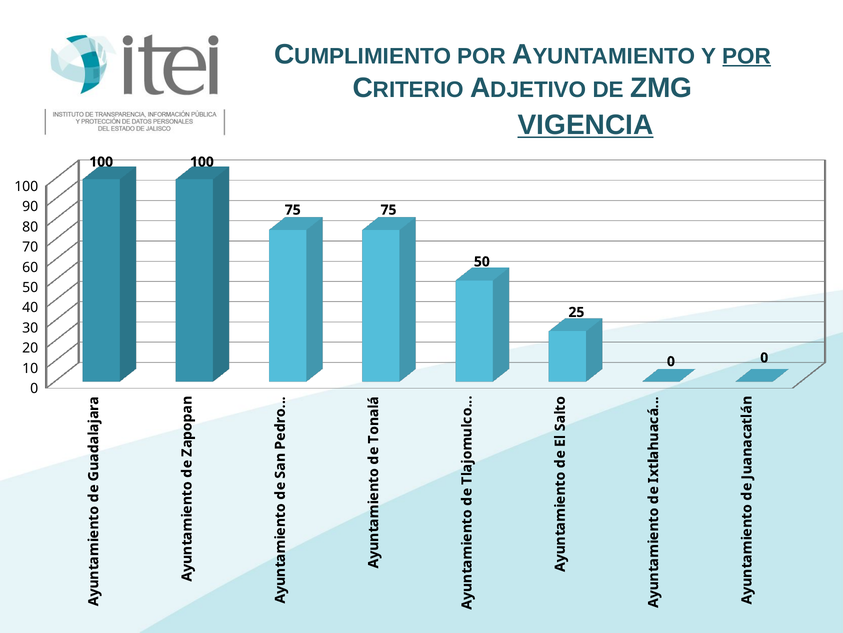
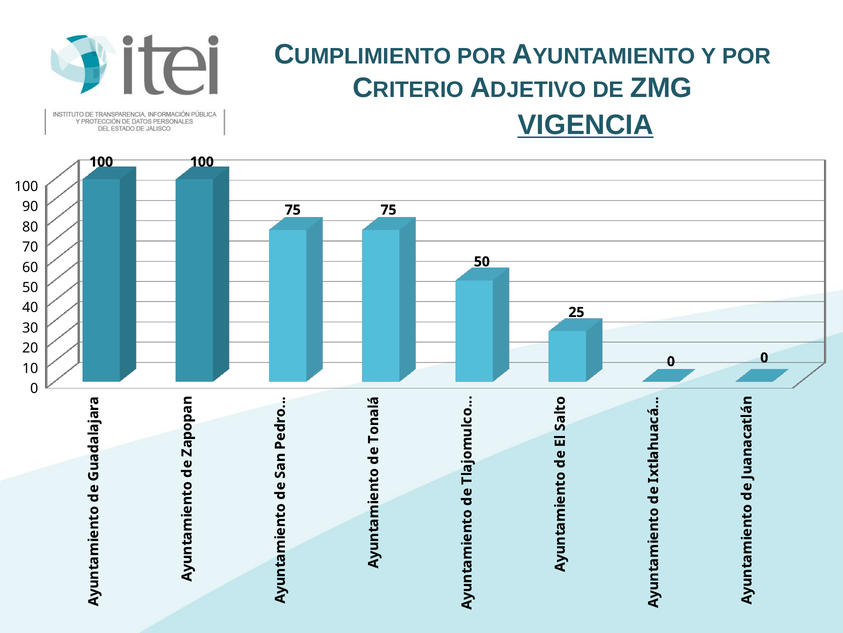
POR at (747, 56) underline: present -> none
